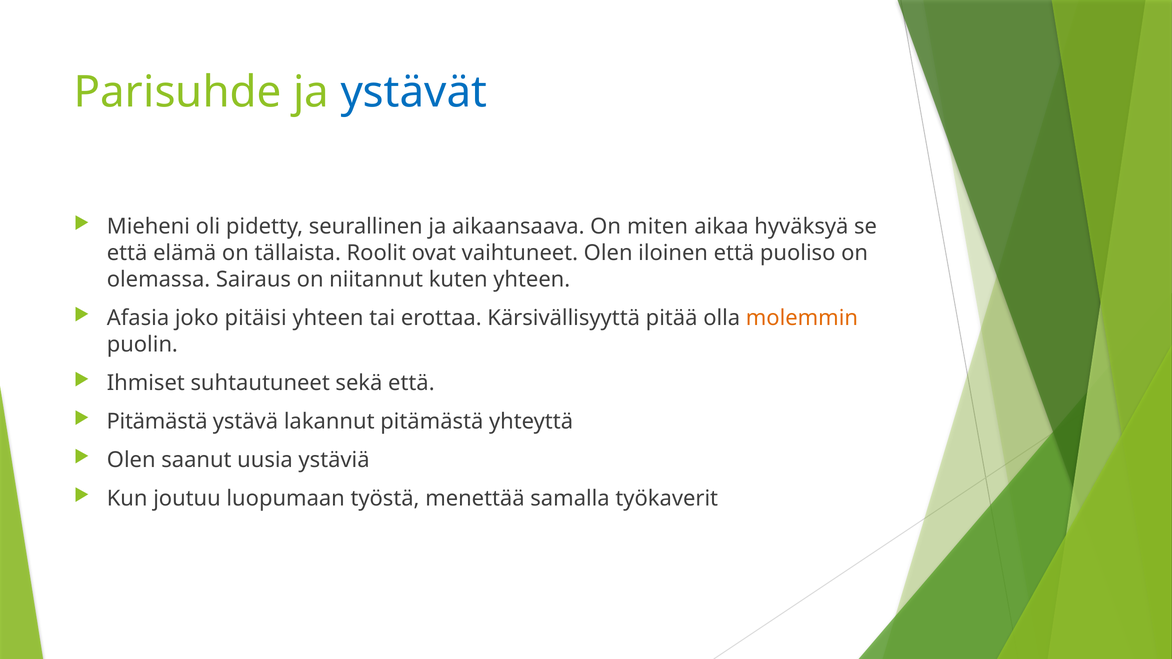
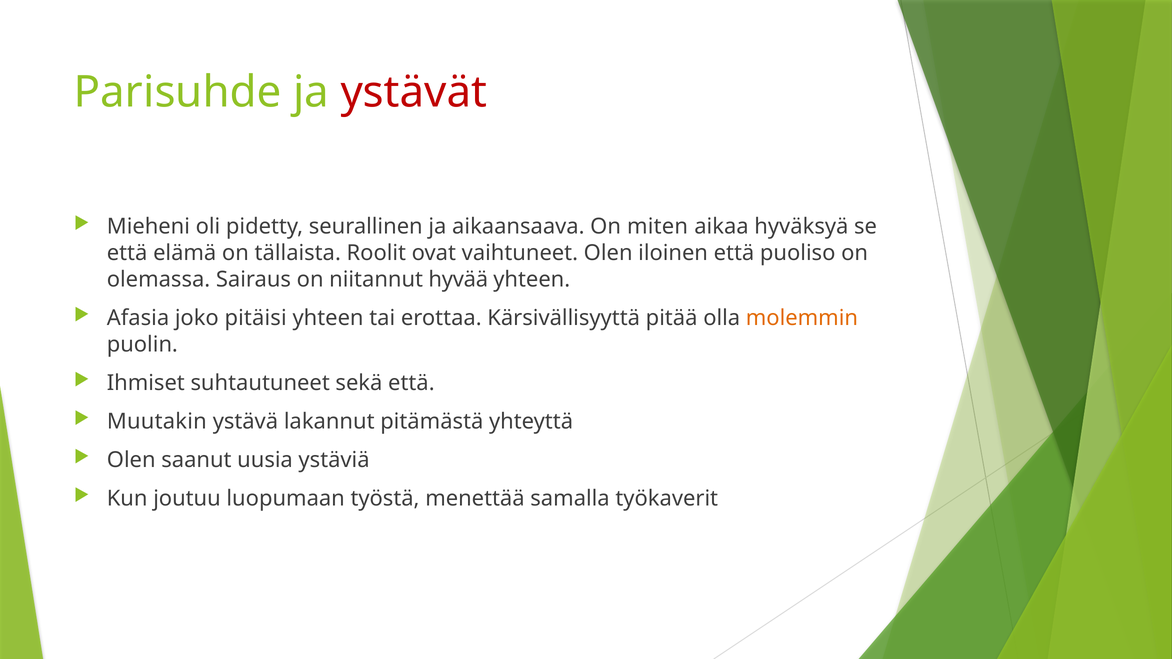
ystävät colour: blue -> red
kuten: kuten -> hyvää
Pitämästä at (157, 422): Pitämästä -> Muutakin
